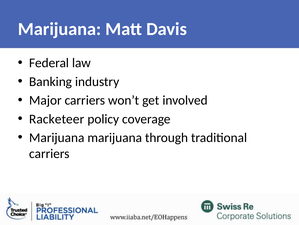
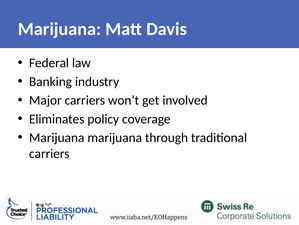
Racketeer: Racketeer -> Eliminates
